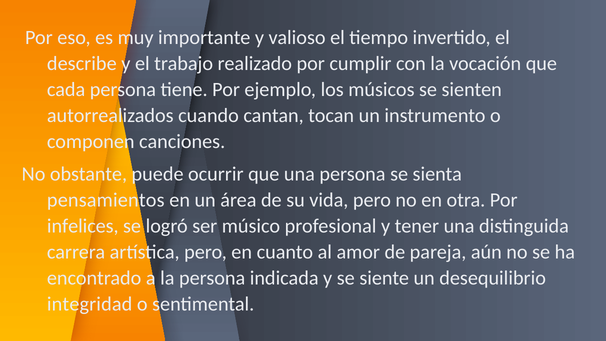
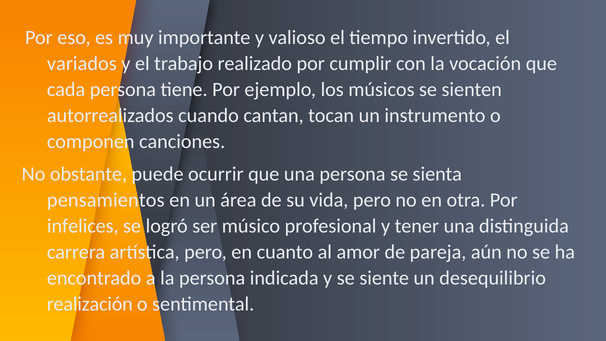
describe: describe -> variados
integridad: integridad -> realización
